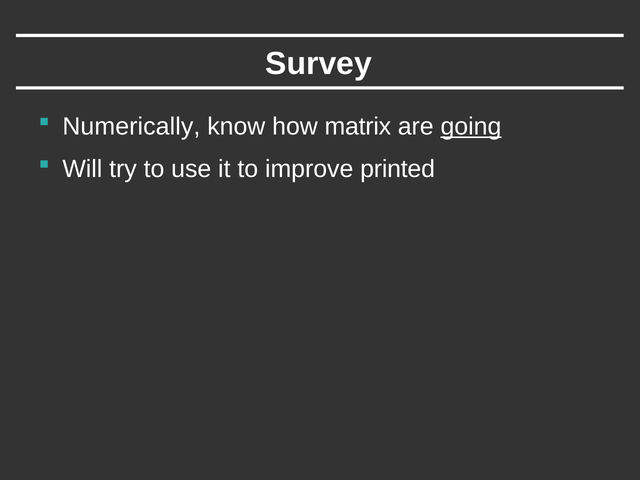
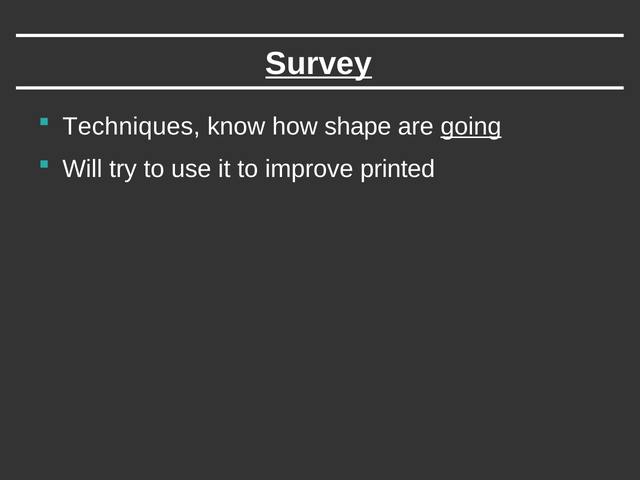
Survey underline: none -> present
Numerically: Numerically -> Techniques
matrix: matrix -> shape
